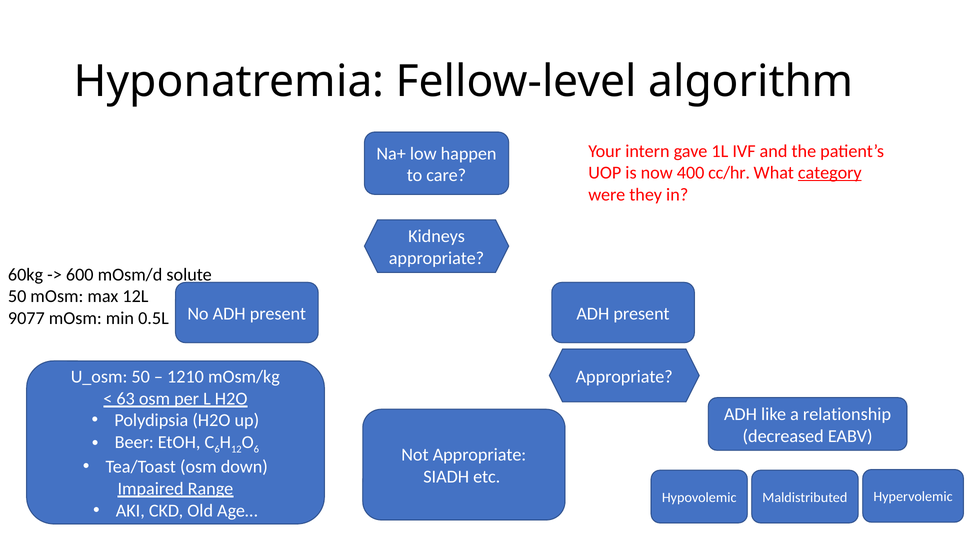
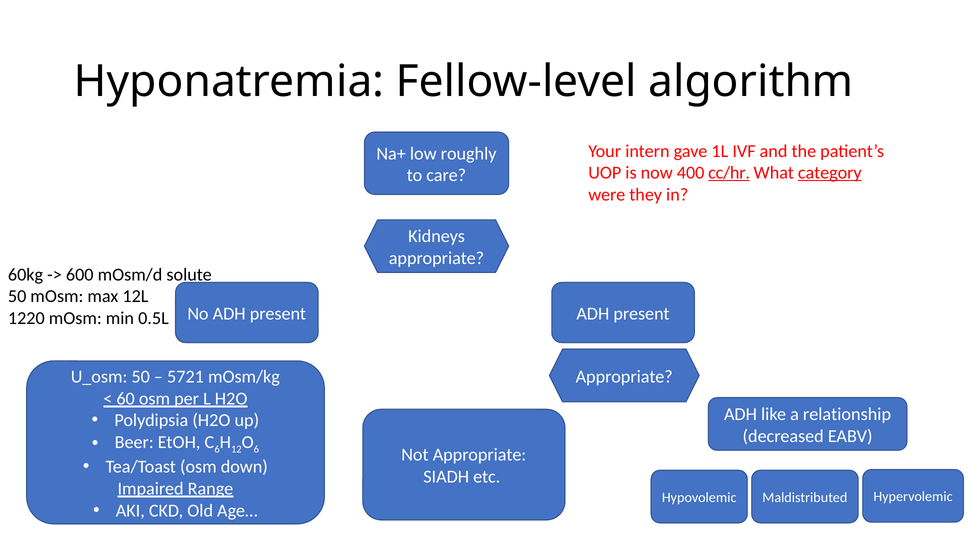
happen: happen -> roughly
cc/hr underline: none -> present
9077: 9077 -> 1220
1210: 1210 -> 5721
63: 63 -> 60
